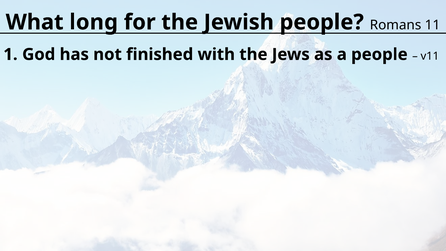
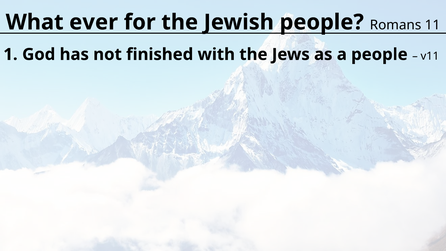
long: long -> ever
